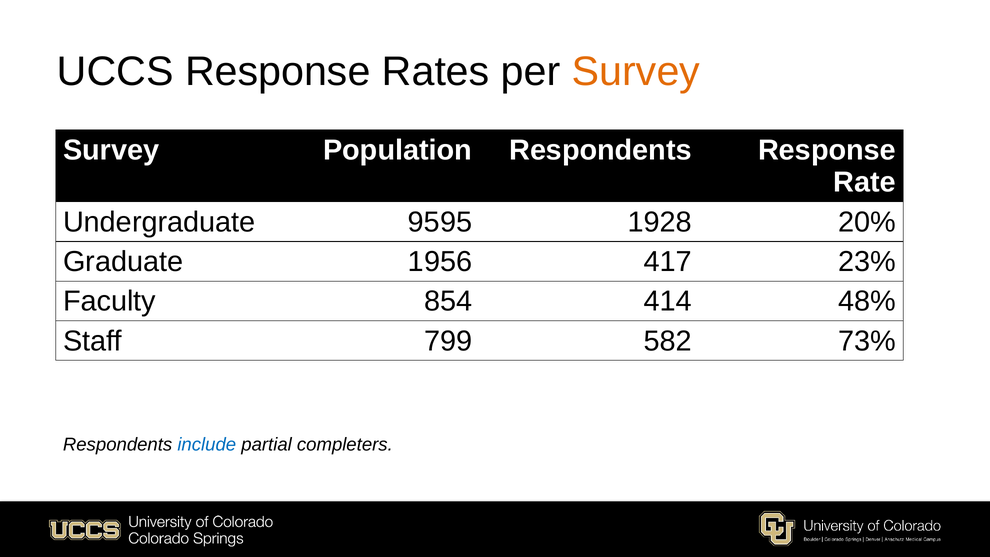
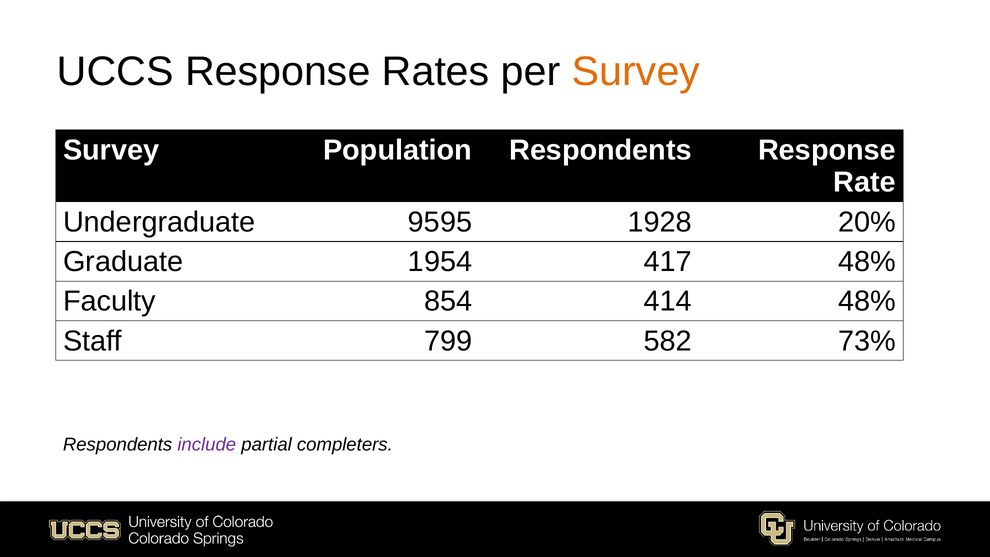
1956: 1956 -> 1954
417 23%: 23% -> 48%
include colour: blue -> purple
